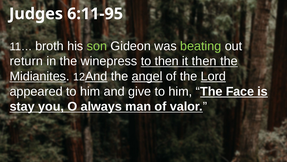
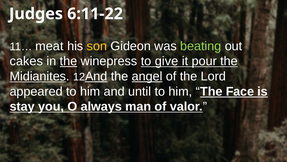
6:11-95: 6:11-95 -> 6:11-22
broth: broth -> meat
son colour: light green -> yellow
return: return -> cakes
the at (69, 61) underline: none -> present
to then: then -> give
it then: then -> pour
Lord underline: present -> none
give: give -> until
